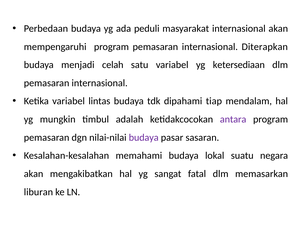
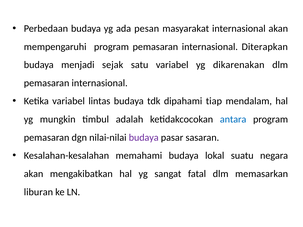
peduli: peduli -> pesan
celah: celah -> sejak
ketersediaan: ketersediaan -> dikarenakan
antara colour: purple -> blue
